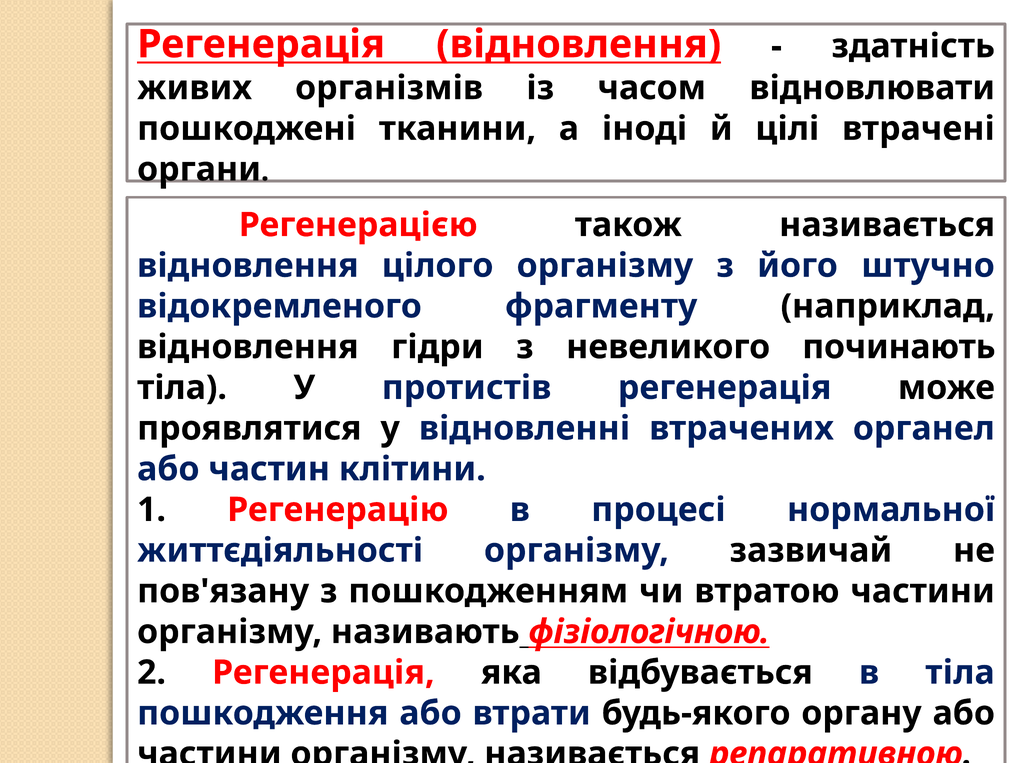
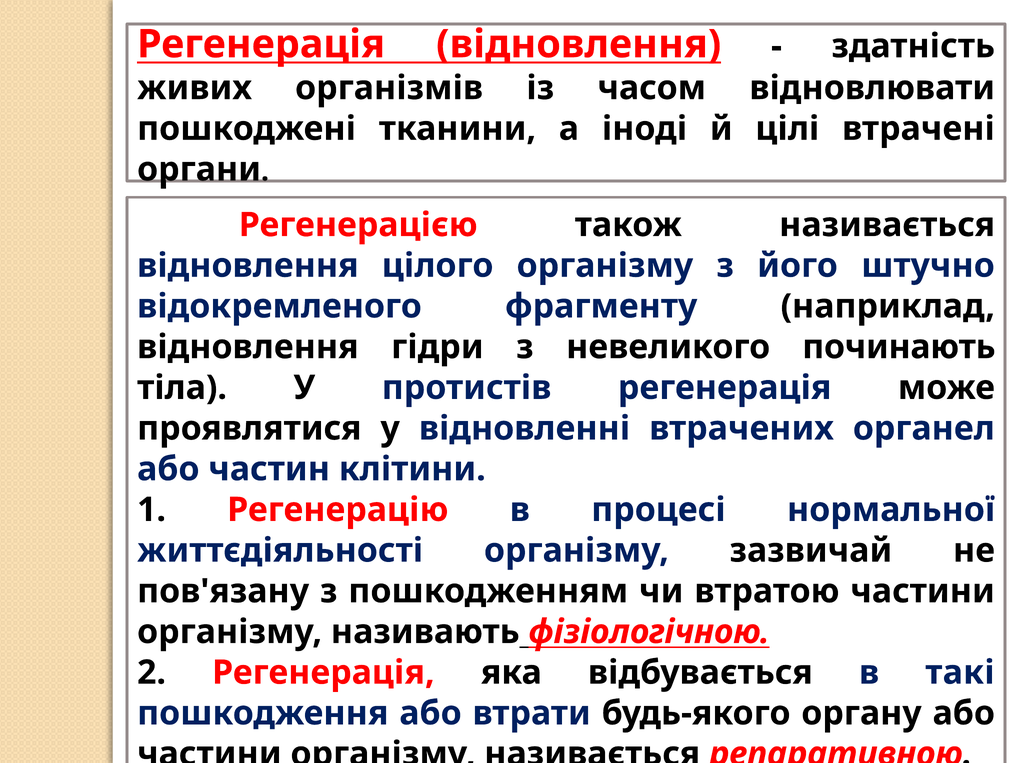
в тіла: тіла -> такі
